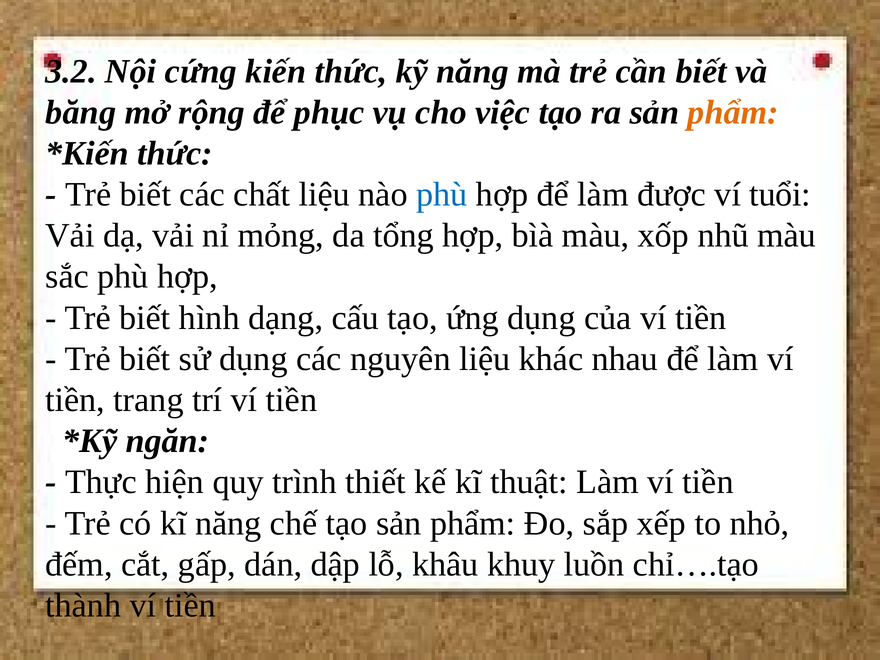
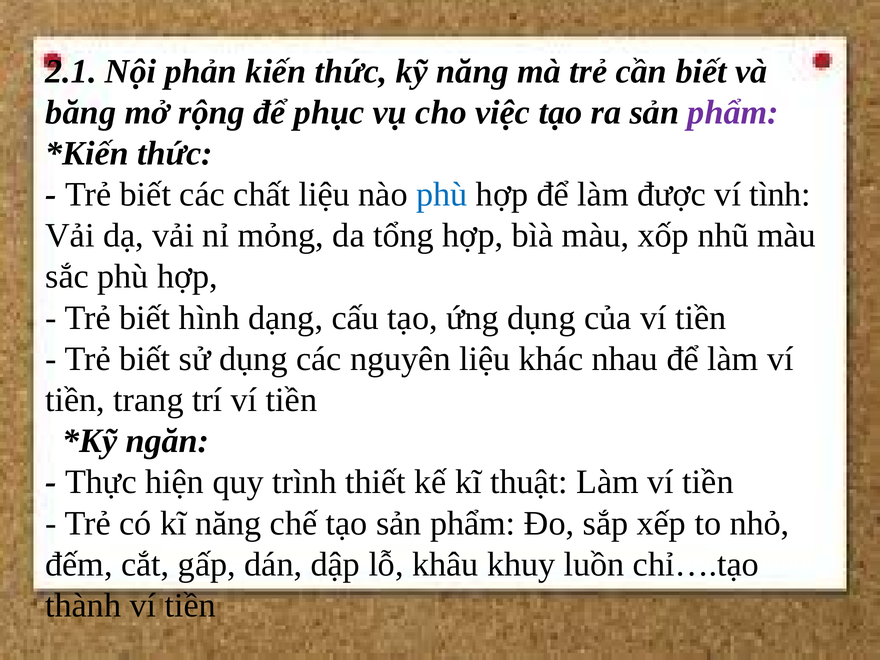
3.2: 3.2 -> 2.1
cứng: cứng -> phản
phẩm at (733, 112) colour: orange -> purple
tuổi: tuổi -> tình
